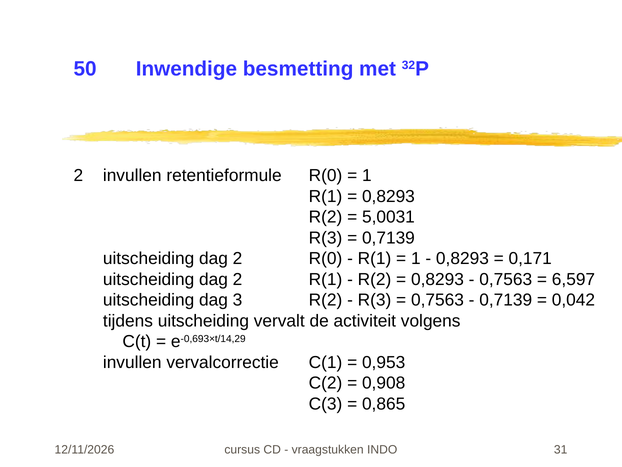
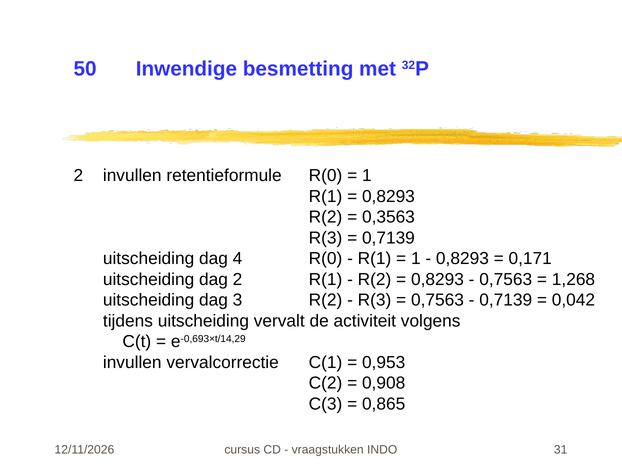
5,0031: 5,0031 -> 0,3563
2 at (238, 258): 2 -> 4
6,597: 6,597 -> 1,268
